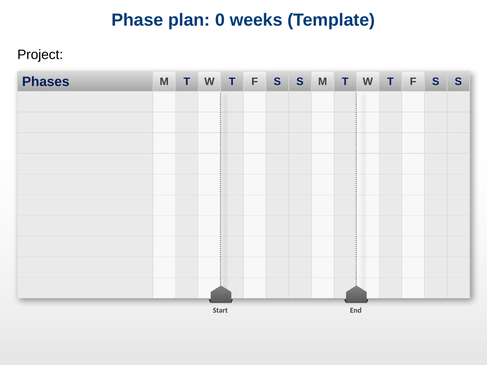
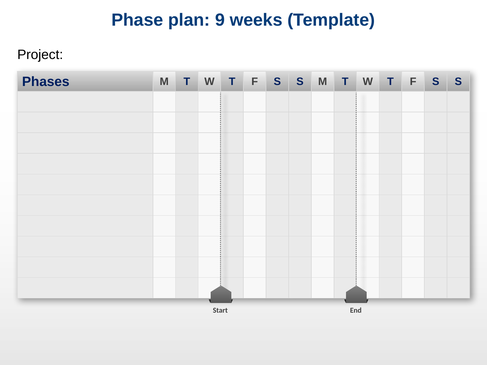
0: 0 -> 9
